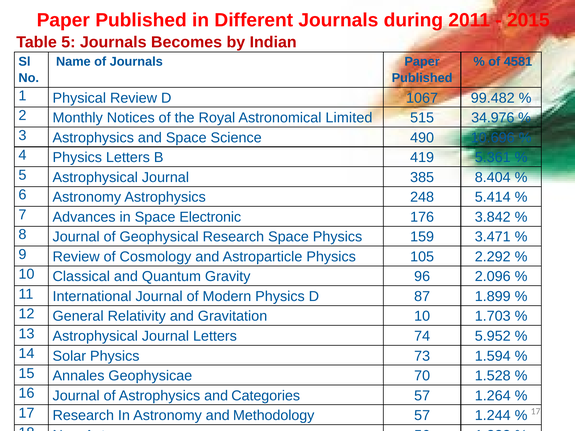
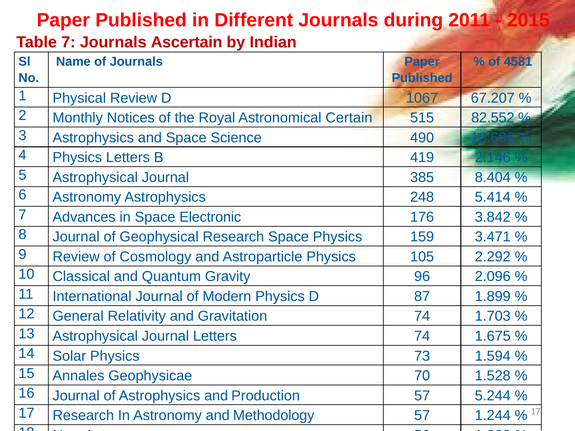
Table 5: 5 -> 7
Becomes: Becomes -> Ascertain
99.482: 99.482 -> 67.207
Limited: Limited -> Certain
34.976: 34.976 -> 82.552
5.361: 5.361 -> 2.146
Gravitation 10: 10 -> 74
5.952: 5.952 -> 1.675
Categories: Categories -> Production
1.264: 1.264 -> 5.244
